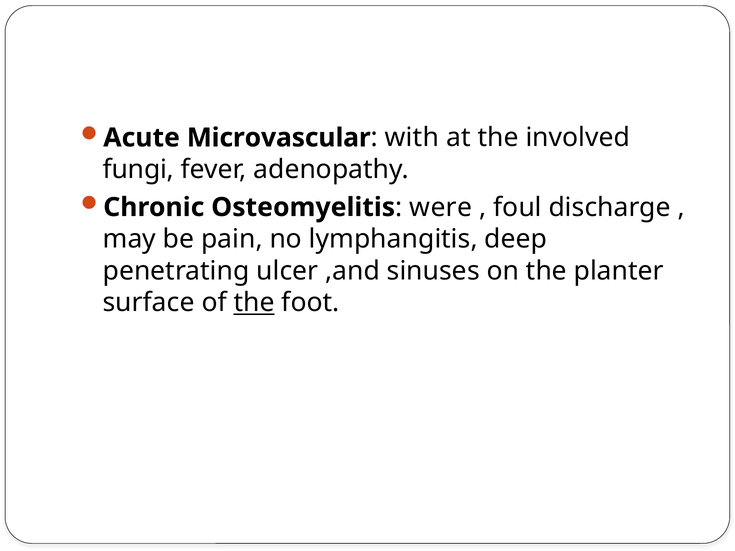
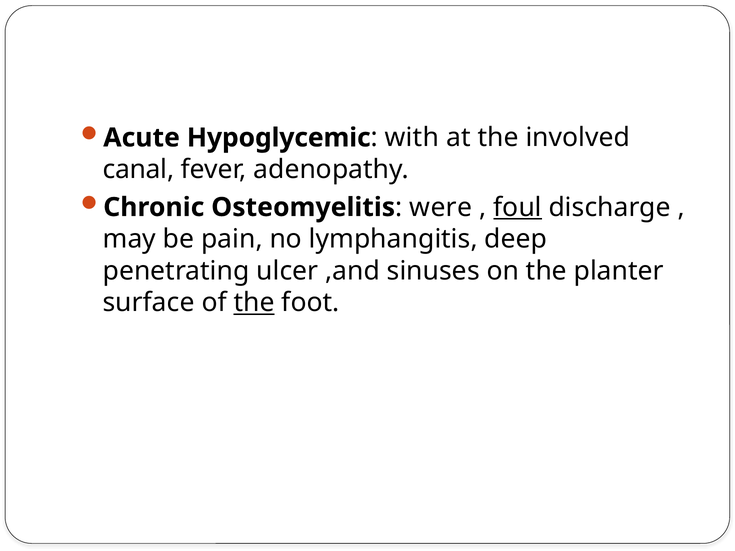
Microvascular: Microvascular -> Hypoglycemic
fungi: fungi -> canal
foul underline: none -> present
